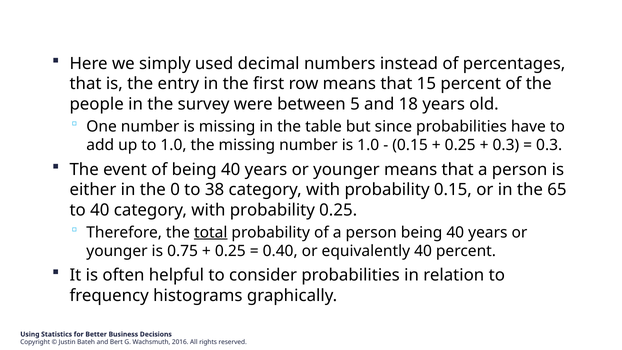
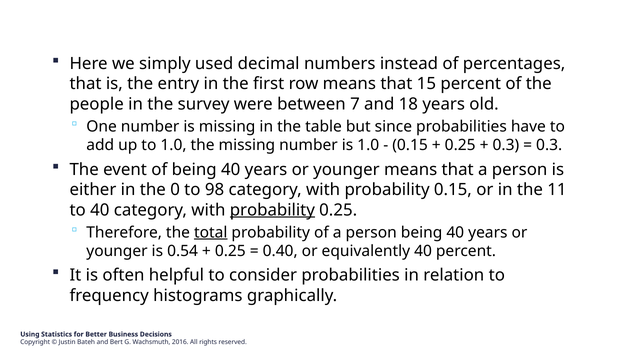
5: 5 -> 7
38: 38 -> 98
65: 65 -> 11
probability at (272, 210) underline: none -> present
0.75: 0.75 -> 0.54
